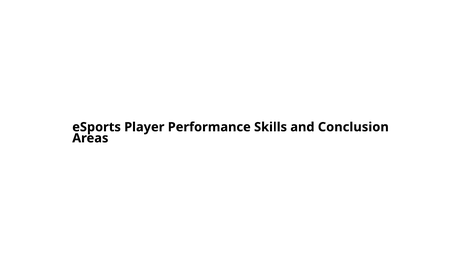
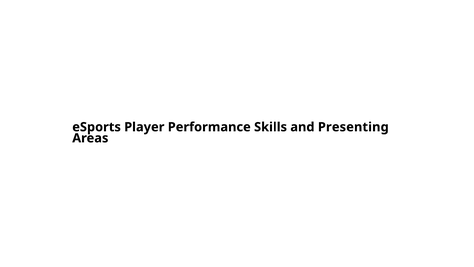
Conclusion: Conclusion -> Presenting
